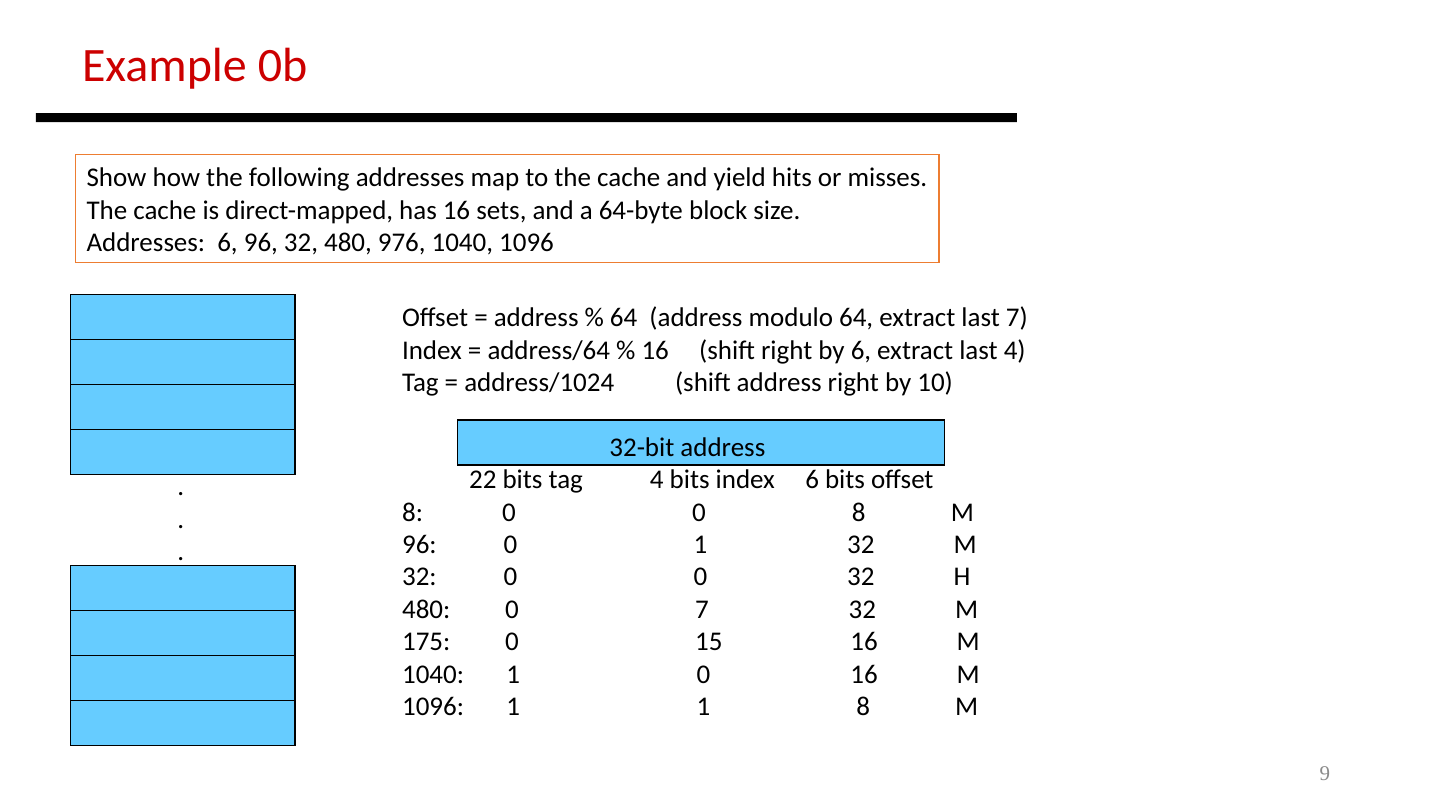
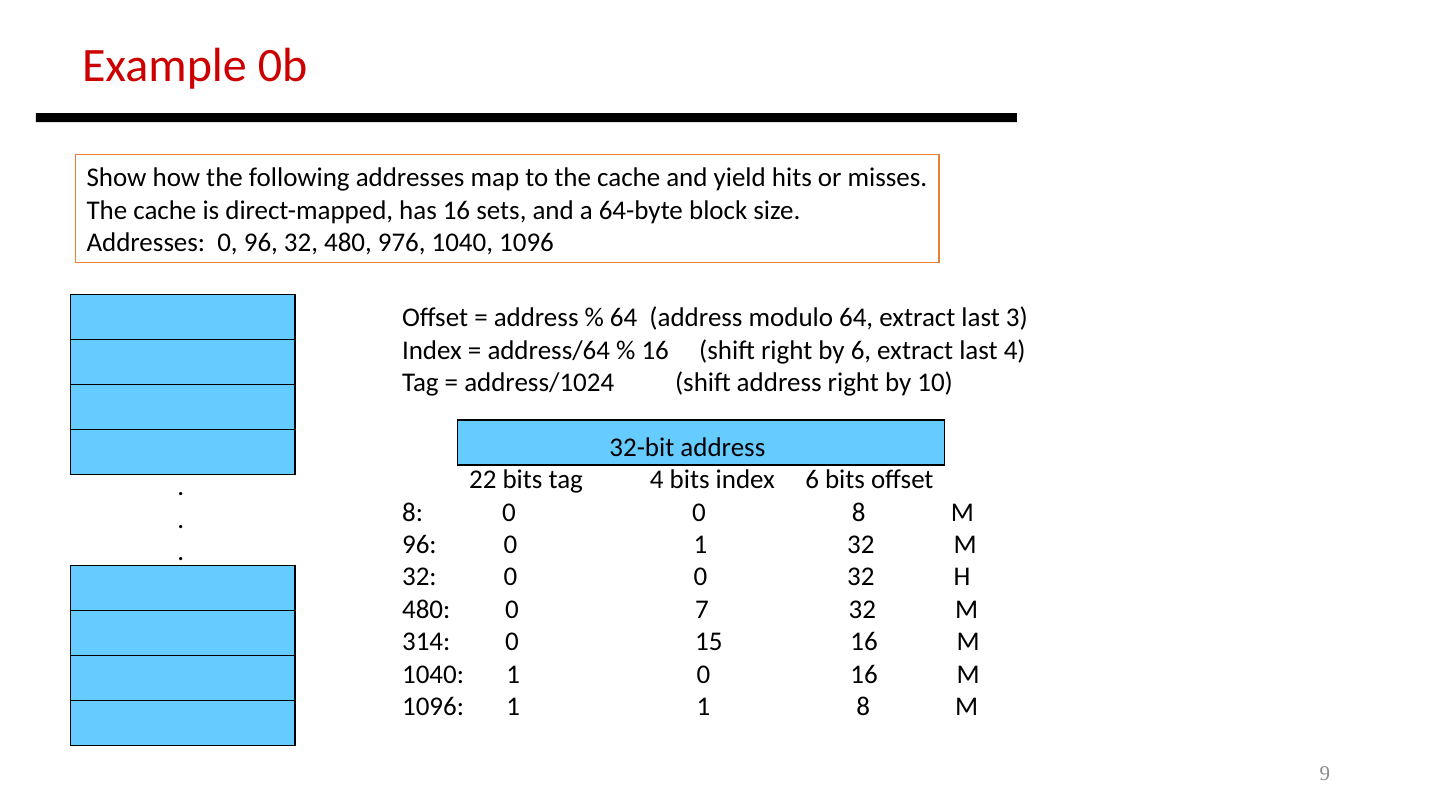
Addresses 6: 6 -> 0
last 7: 7 -> 3
175: 175 -> 314
